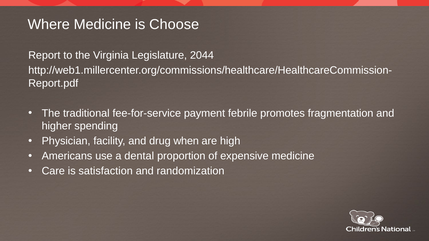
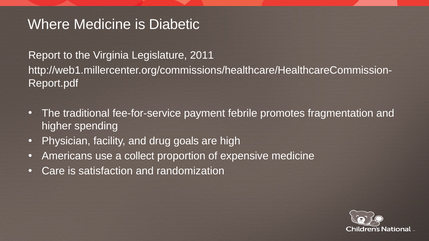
Choose: Choose -> Diabetic
2044: 2044 -> 2011
when: when -> goals
dental: dental -> collect
